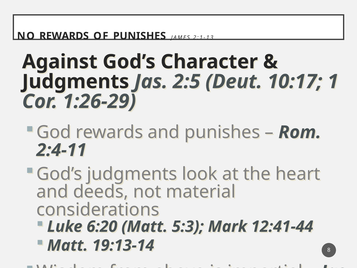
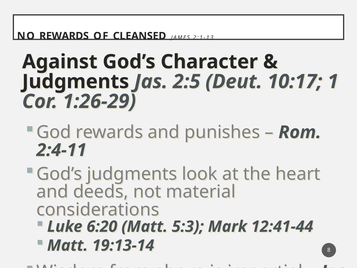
OF PUNISHES: PUNISHES -> CLEANSED
